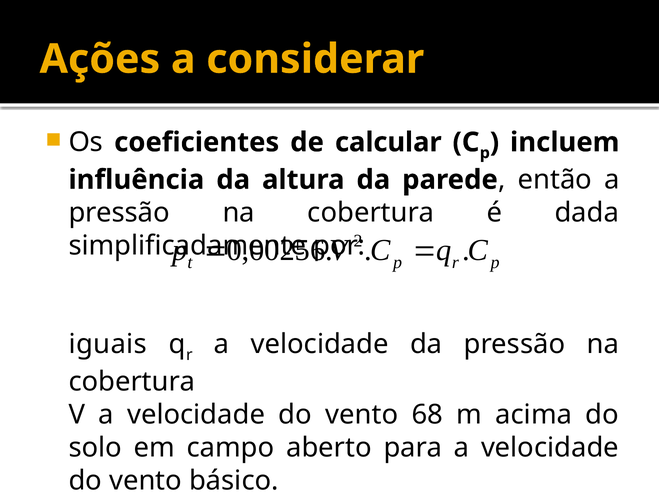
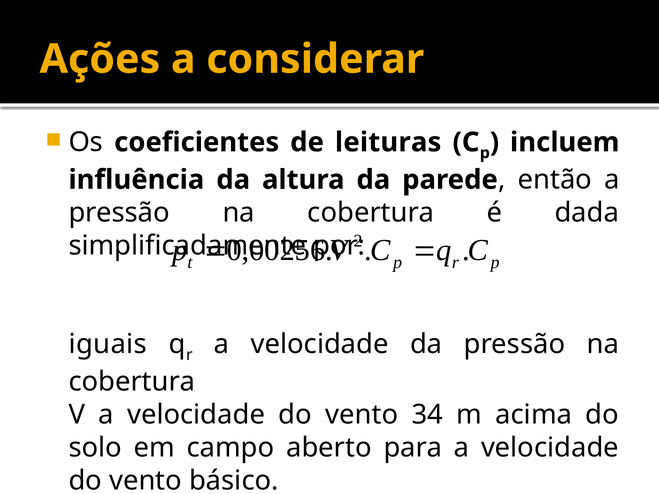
calcular: calcular -> leituras
68: 68 -> 34
